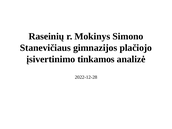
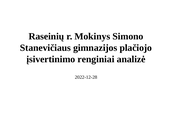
tinkamos: tinkamos -> renginiai
